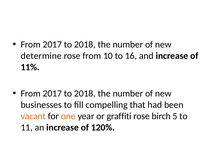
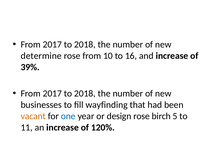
11%: 11% -> 39%
compelling: compelling -> wayfinding
one colour: orange -> blue
graffiti: graffiti -> design
